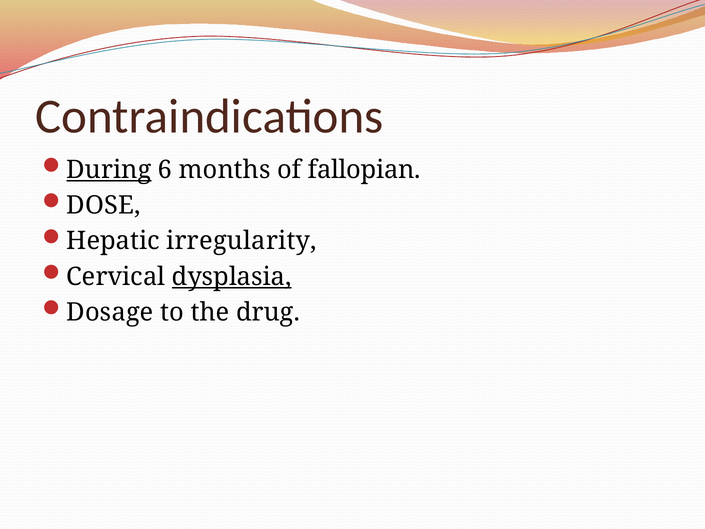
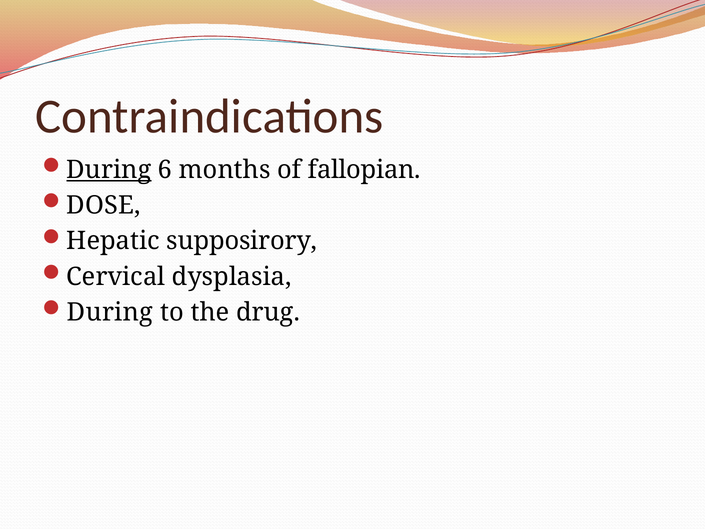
irregularity: irregularity -> supposirory
dysplasia underline: present -> none
Dosage at (110, 312): Dosage -> During
